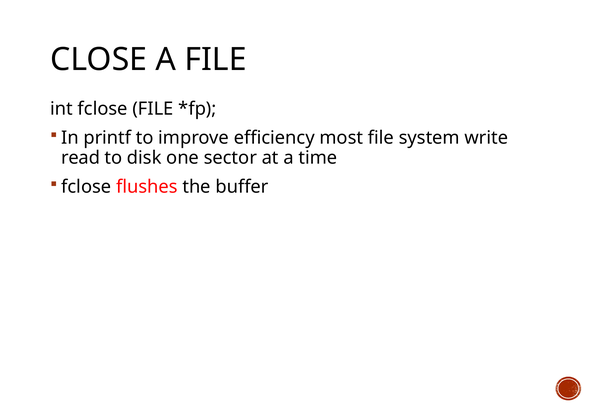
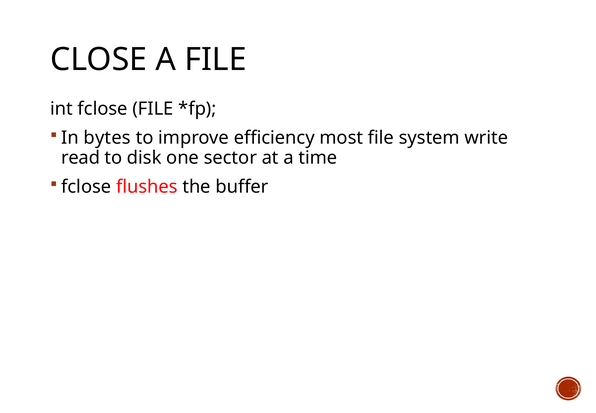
printf: printf -> bytes
